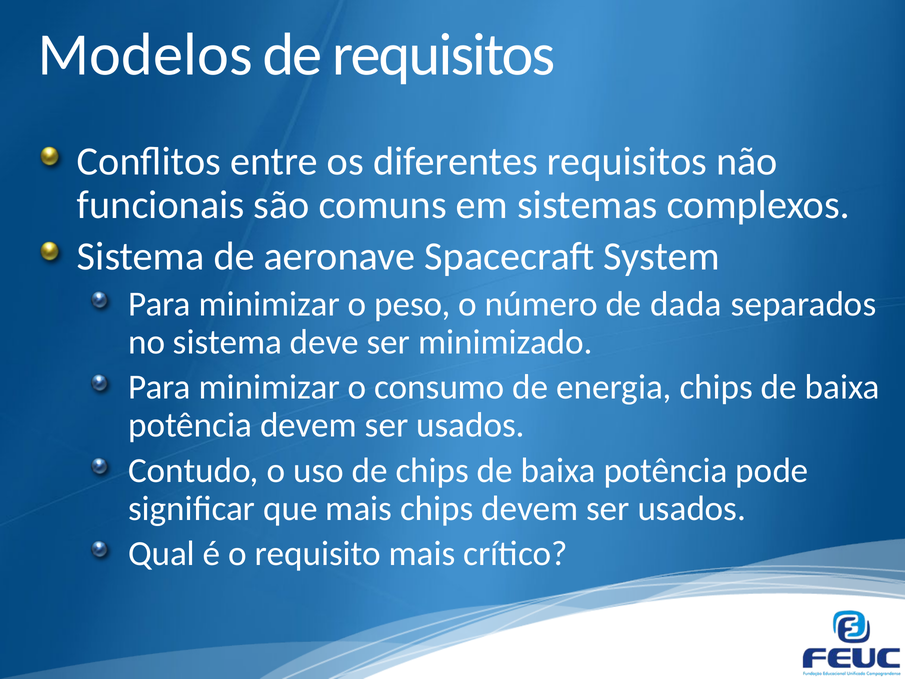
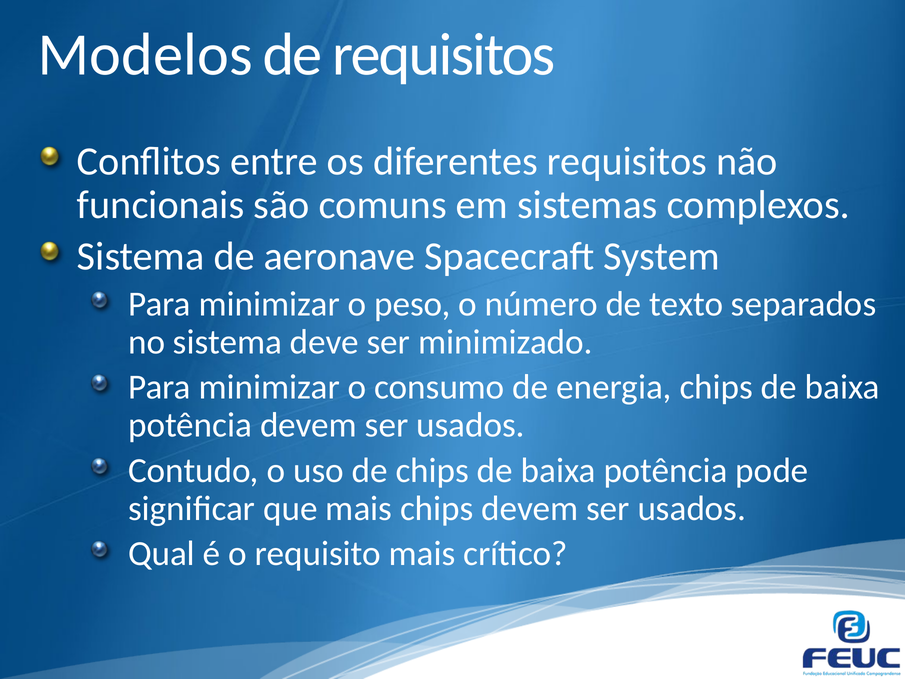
dada: dada -> texto
